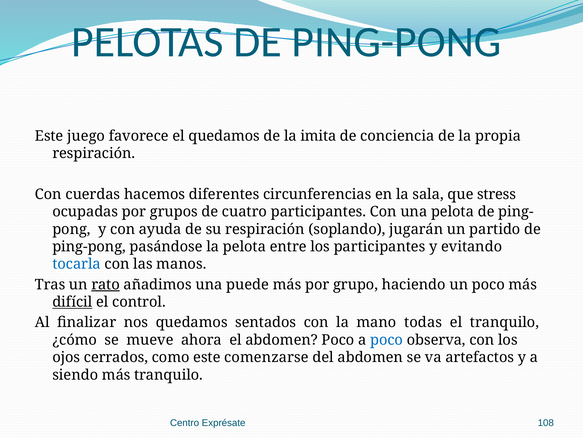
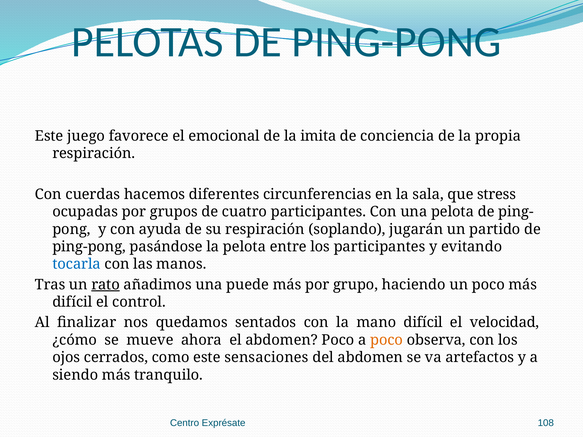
el quedamos: quedamos -> emocional
difícil at (72, 302) underline: present -> none
mano todas: todas -> difícil
el tranquilo: tranquilo -> velocidad
poco at (387, 340) colour: blue -> orange
comenzarse: comenzarse -> sensaciones
